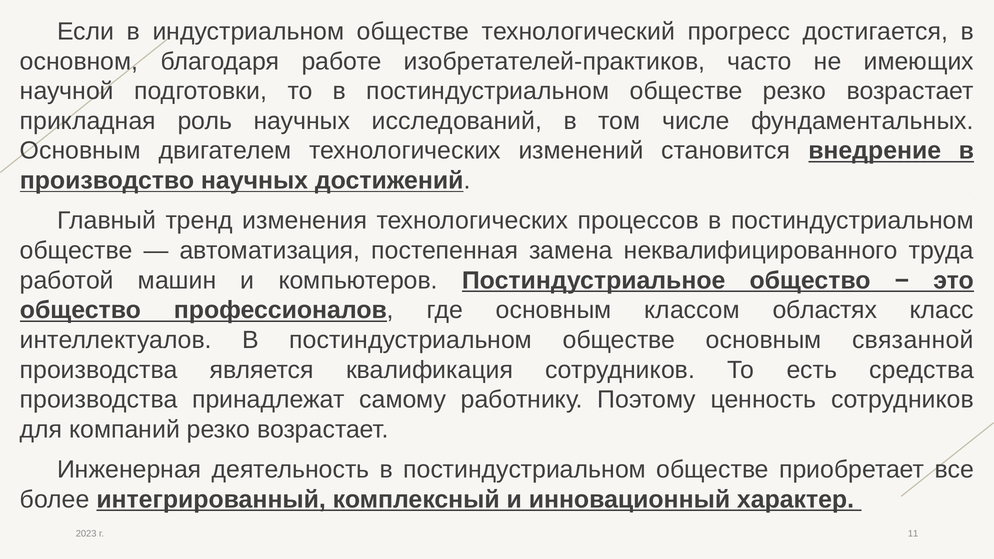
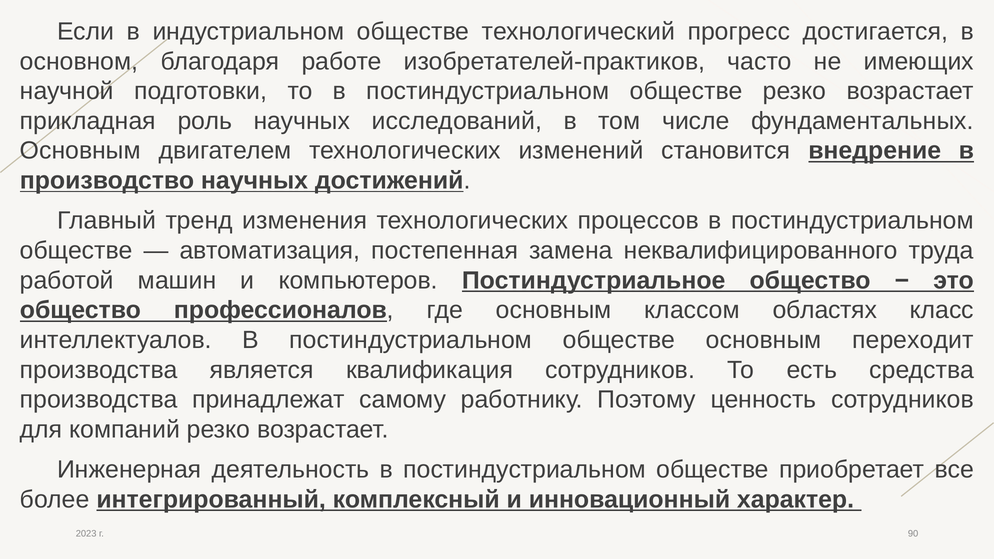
связанной: связанной -> переходит
11: 11 -> 90
